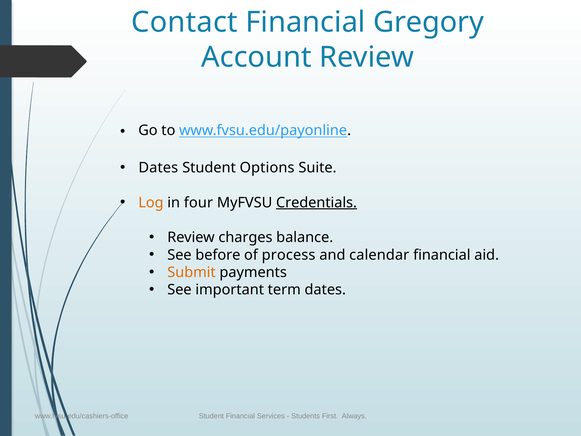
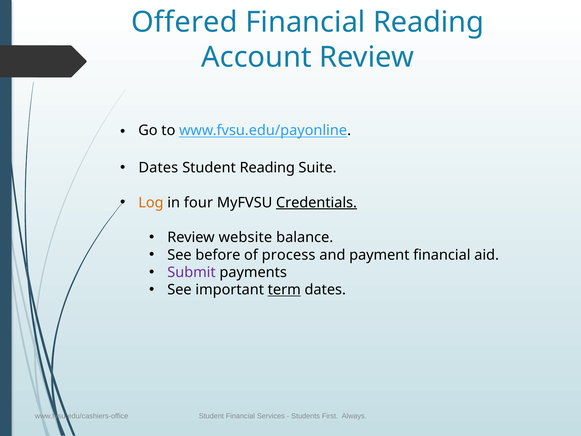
Contact: Contact -> Offered
Financial Gregory: Gregory -> Reading
Student Options: Options -> Reading
charges: charges -> website
calendar: calendar -> payment
Submit colour: orange -> purple
term underline: none -> present
